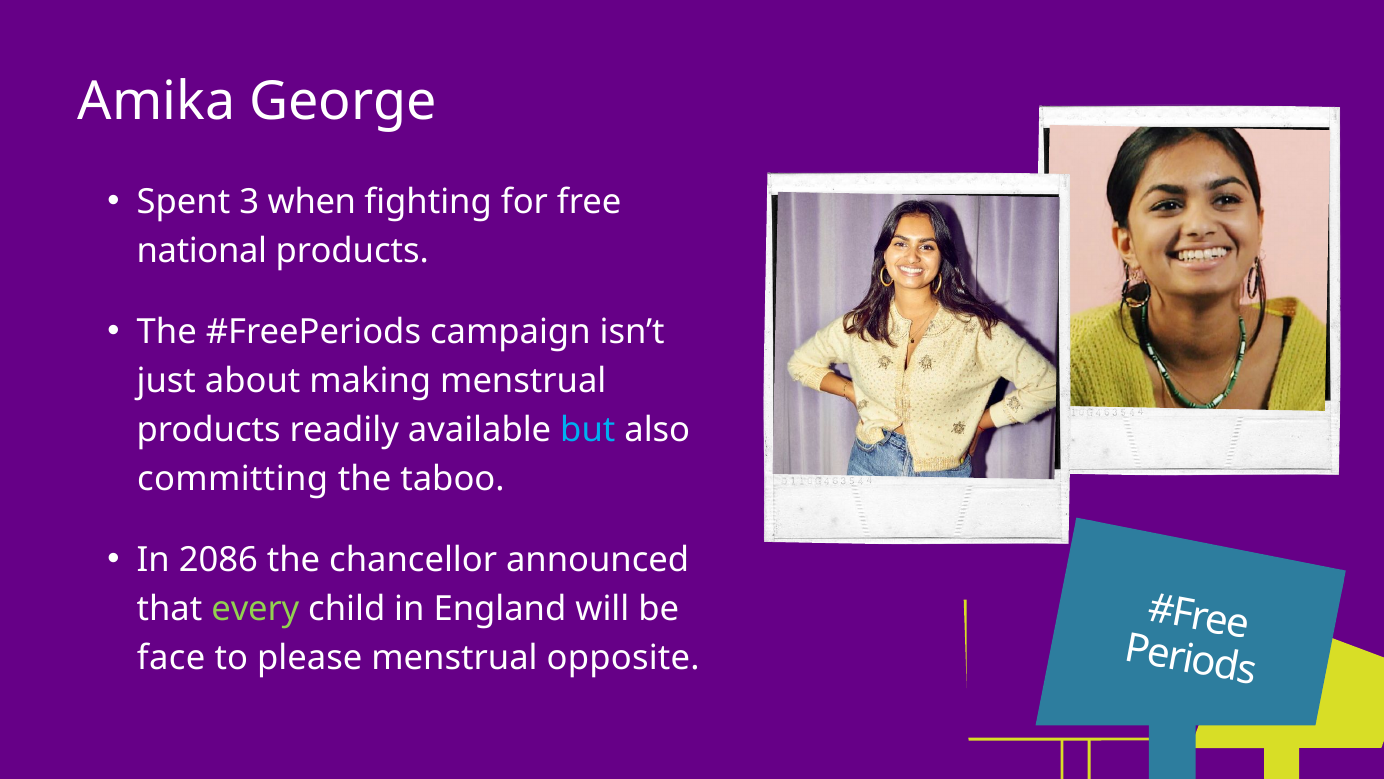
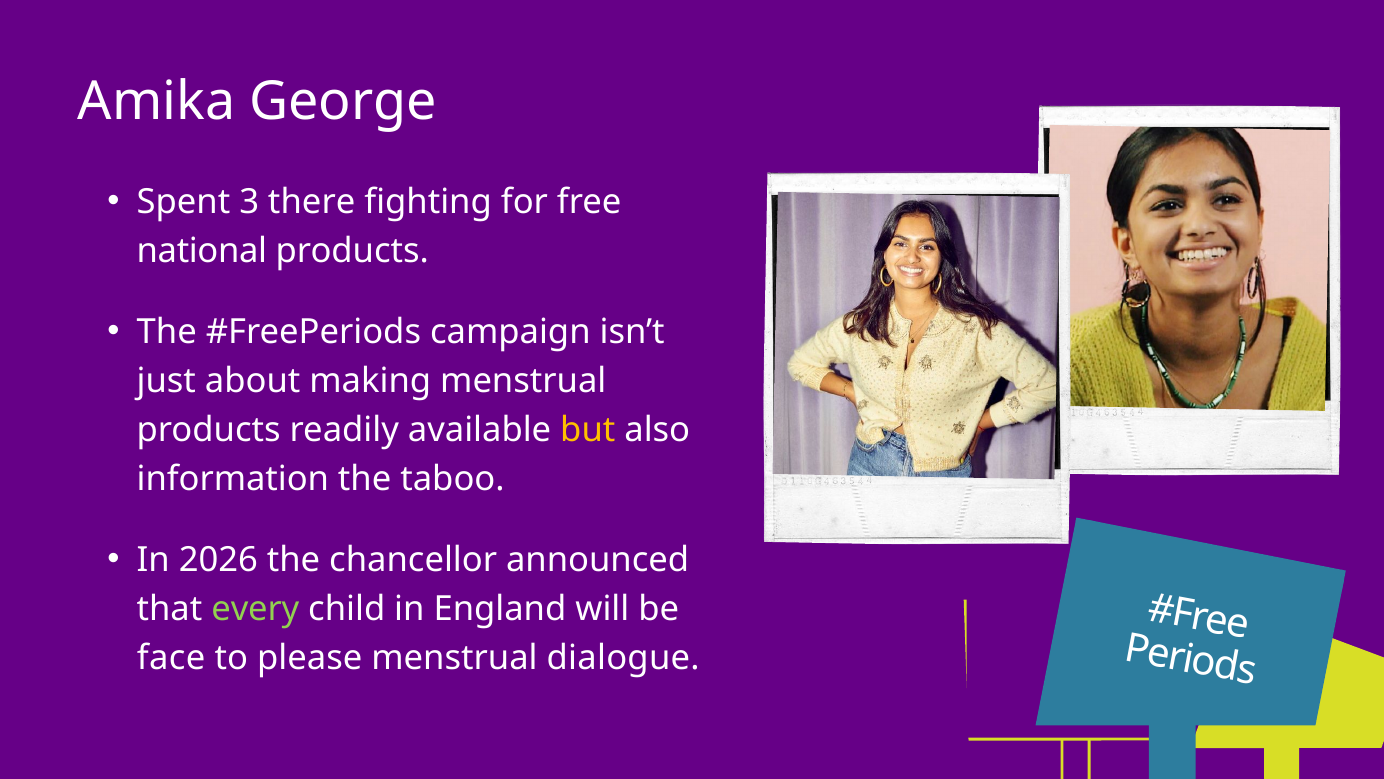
when: when -> there
but colour: light blue -> yellow
committing: committing -> information
2086: 2086 -> 2026
opposite: opposite -> dialogue
